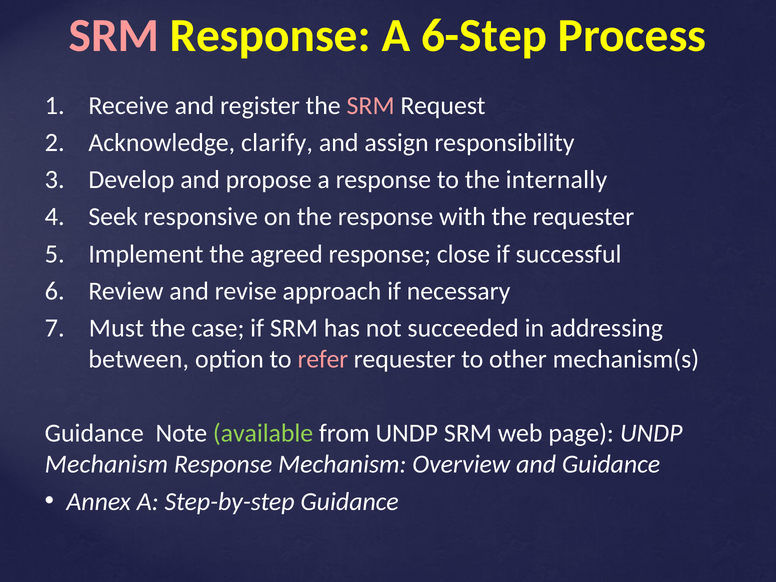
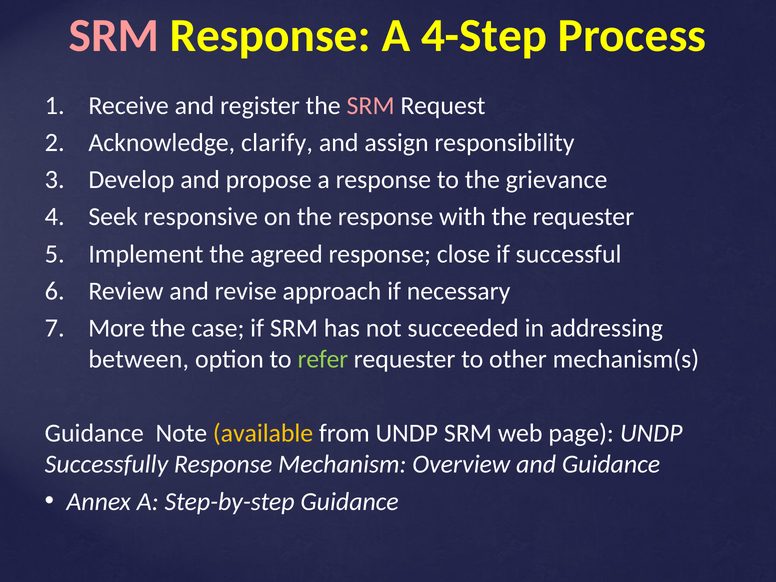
6-Step: 6-Step -> 4-Step
internally: internally -> grievance
Must: Must -> More
refer colour: pink -> light green
available colour: light green -> yellow
Mechanism at (106, 464): Mechanism -> Successfully
